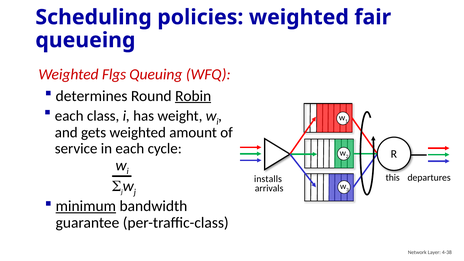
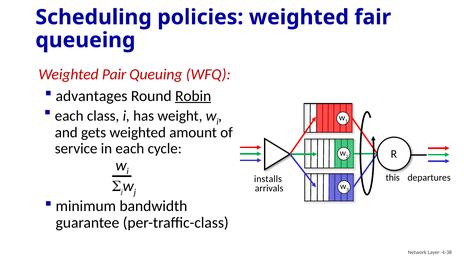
Flgs: Flgs -> Pair
determines: determines -> advantages
minimum underline: present -> none
